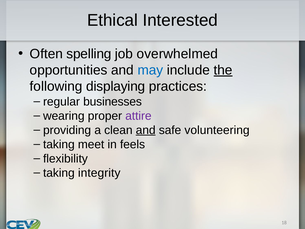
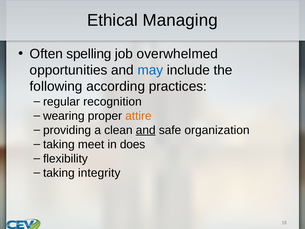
Interested: Interested -> Managing
the underline: present -> none
displaying: displaying -> according
businesses: businesses -> recognition
attire colour: purple -> orange
volunteering: volunteering -> organization
feels: feels -> does
